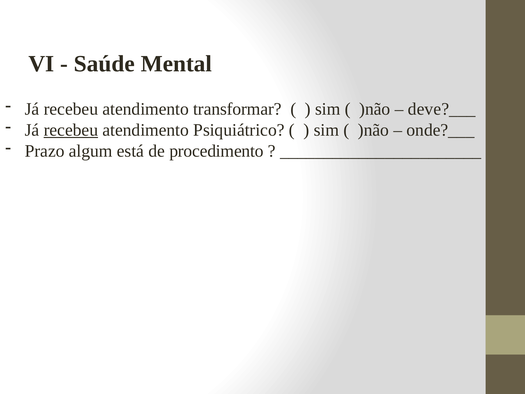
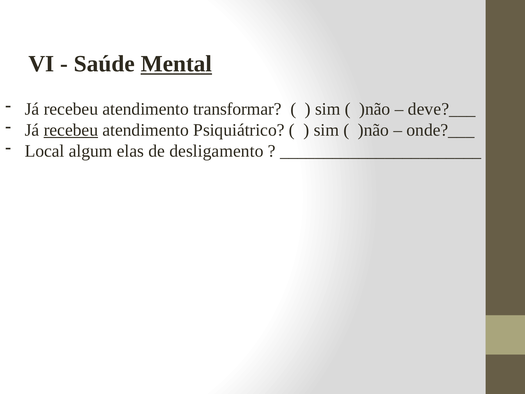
Mental underline: none -> present
Prazo: Prazo -> Local
está: está -> elas
procedimento: procedimento -> desligamento
